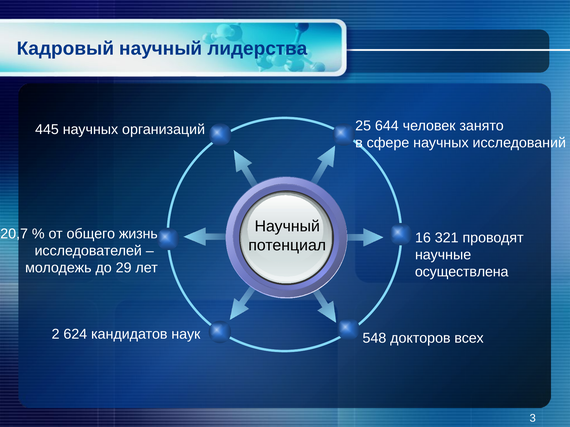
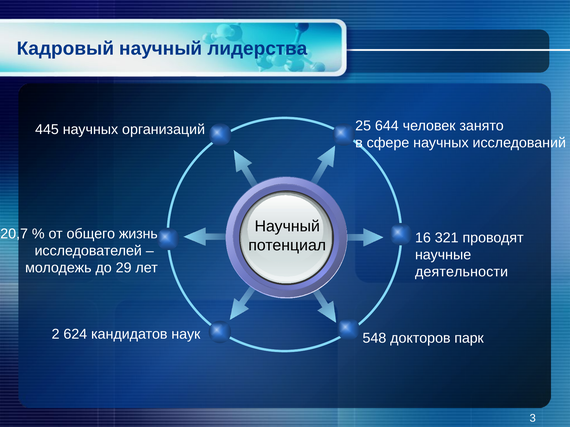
осуществлена: осуществлена -> деятельности
всех: всех -> парк
